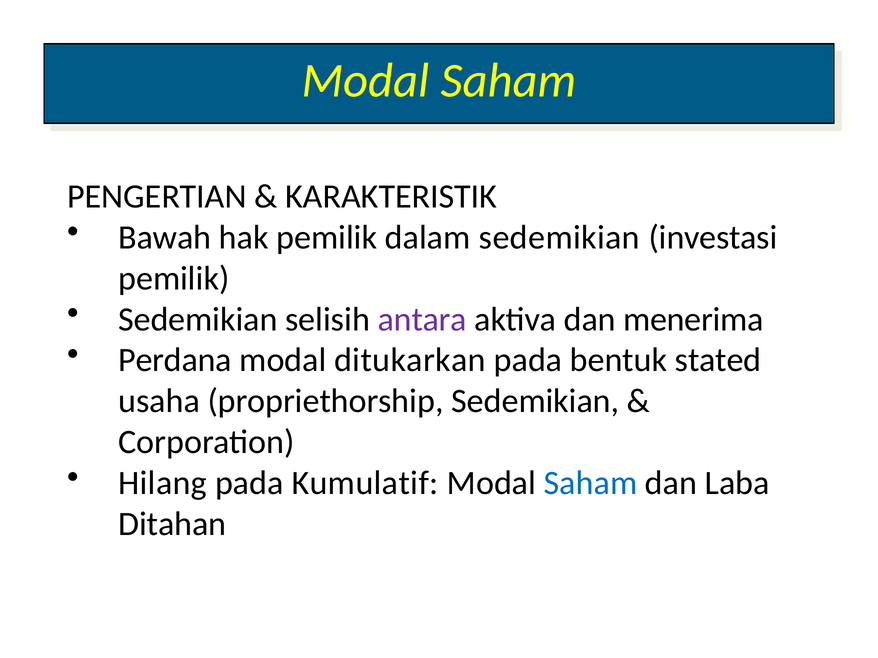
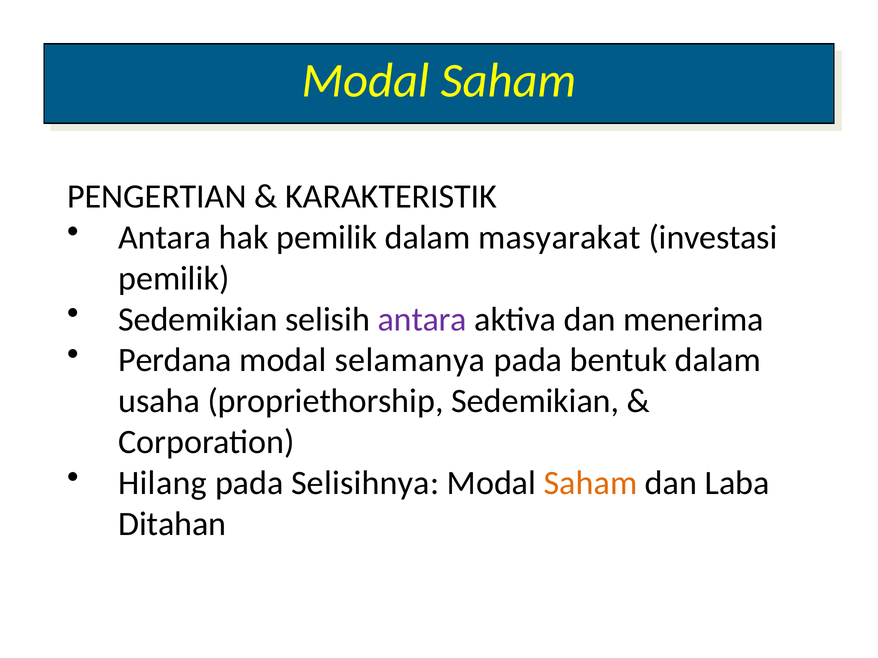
Bawah at (165, 238): Bawah -> Antara
dalam sedemikian: sedemikian -> masyarakat
ditukarkan: ditukarkan -> selamanya
bentuk stated: stated -> dalam
Kumulatif: Kumulatif -> Selisihnya
Saham at (591, 483) colour: blue -> orange
